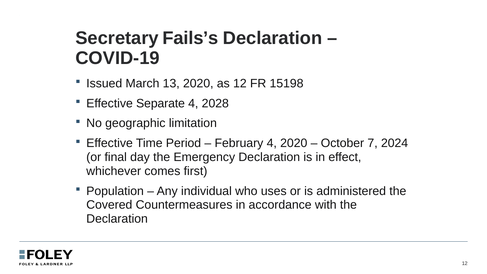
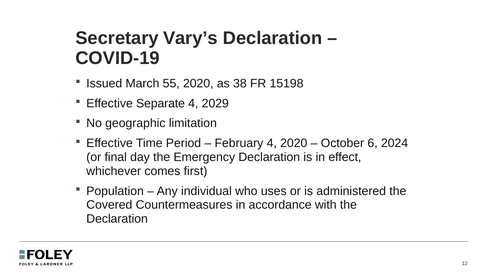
Fails’s: Fails’s -> Vary’s
13: 13 -> 55
as 12: 12 -> 38
2028: 2028 -> 2029
7: 7 -> 6
